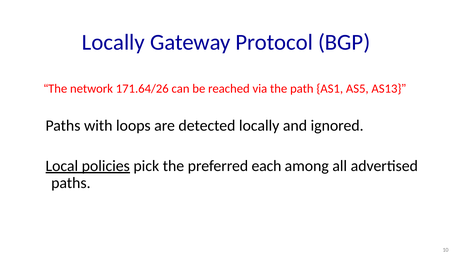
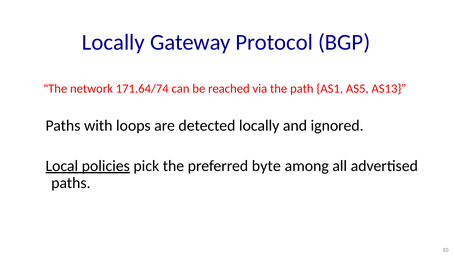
171.64/26: 171.64/26 -> 171.64/74
each: each -> byte
